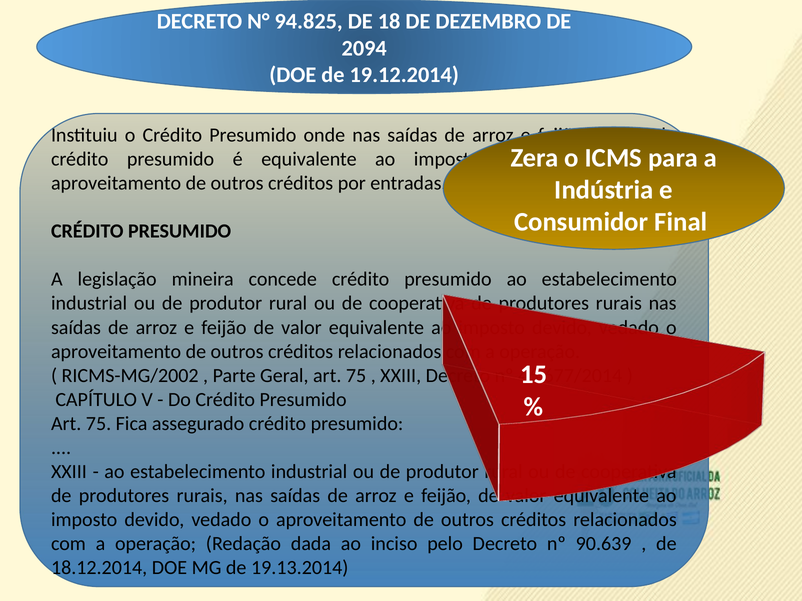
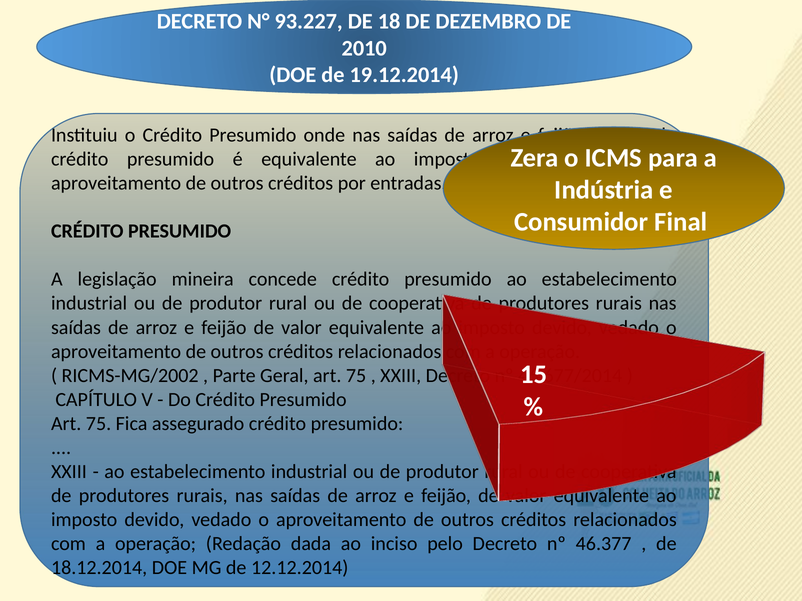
94.825: 94.825 -> 93.227
2094: 2094 -> 2010
90.639: 90.639 -> 46.377
19.13.2014: 19.13.2014 -> 12.12.2014
